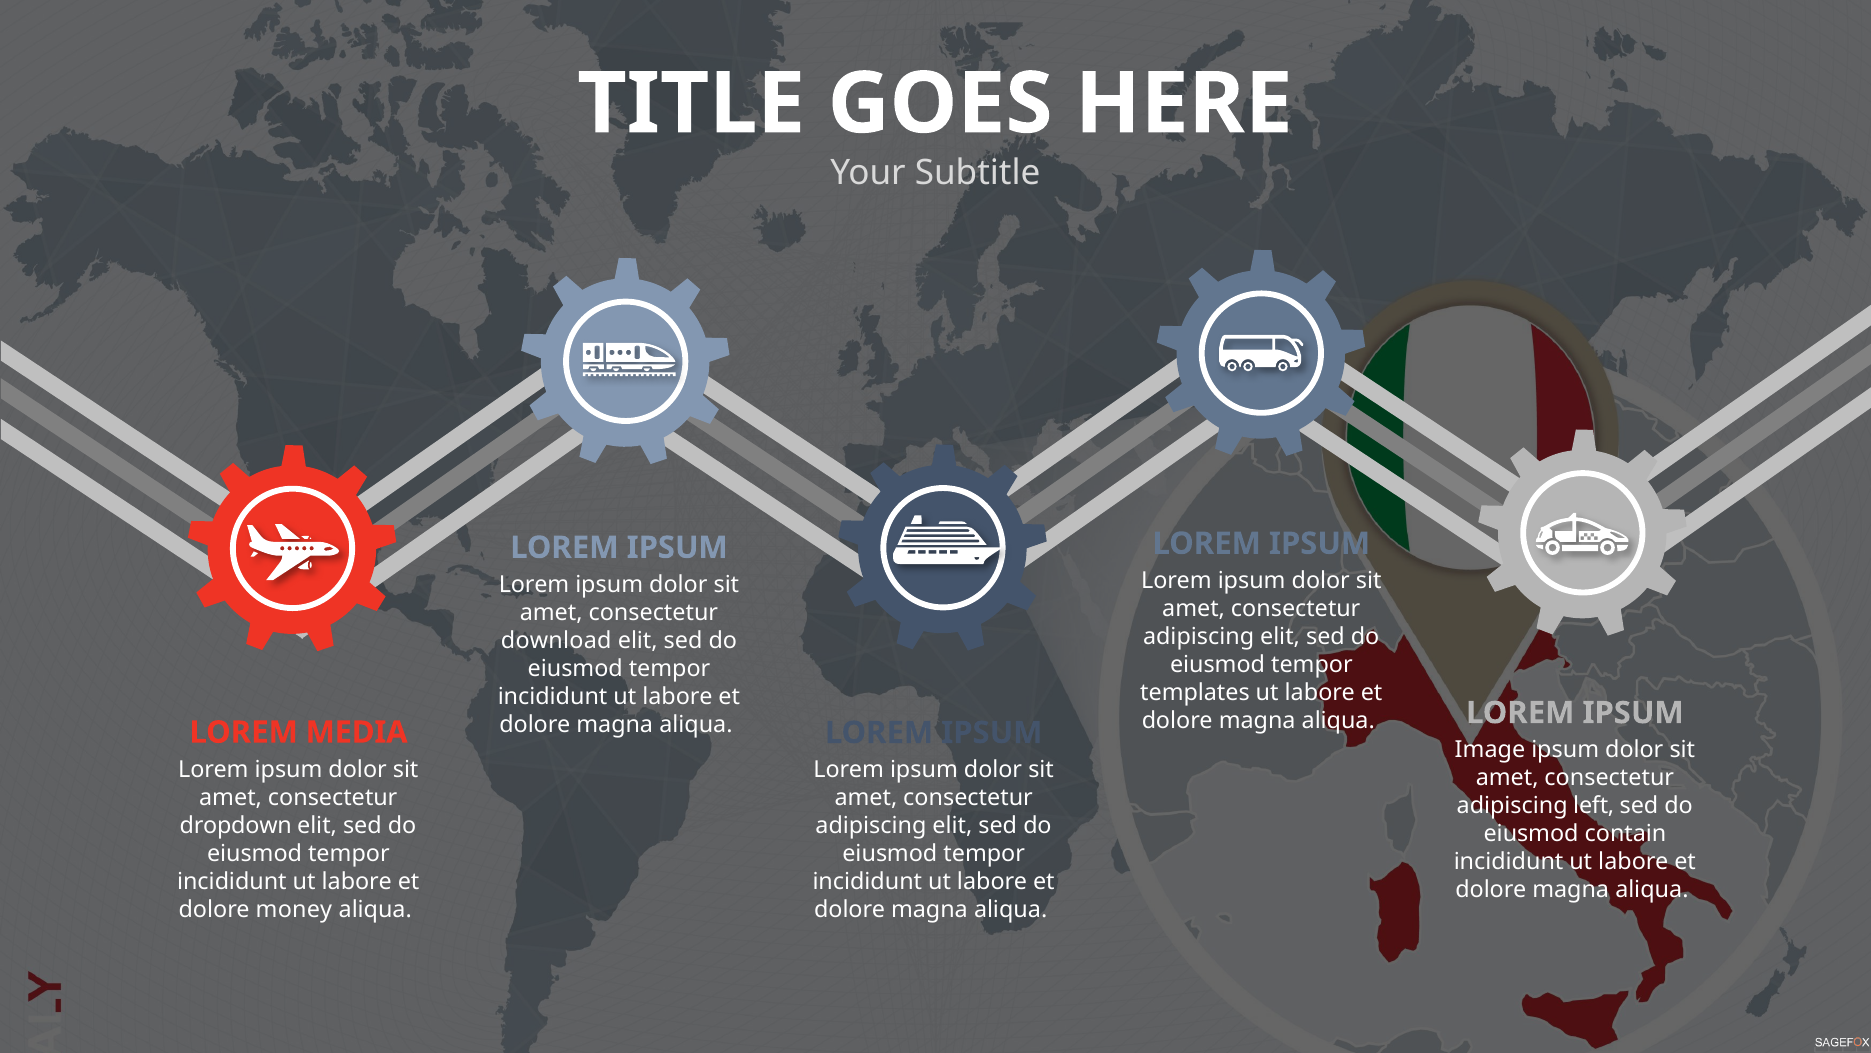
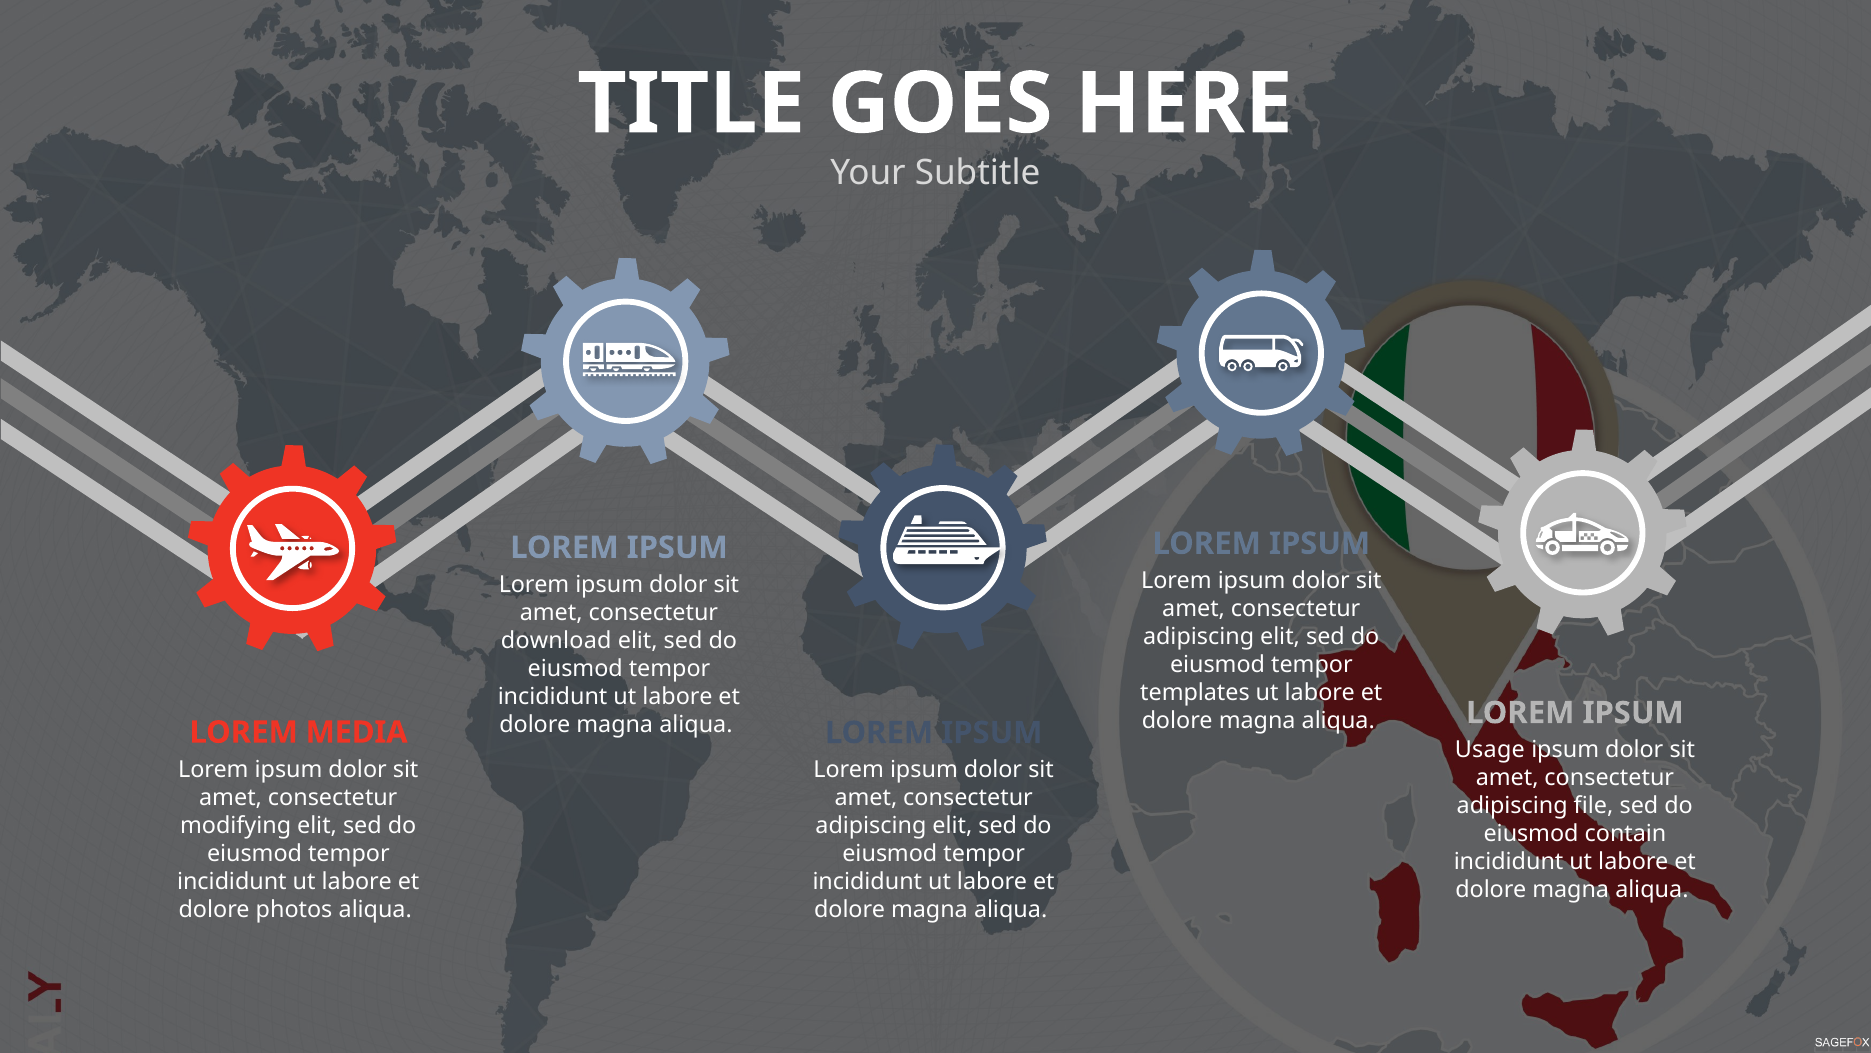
Image: Image -> Usage
left: left -> file
dropdown: dropdown -> modifying
money: money -> photos
